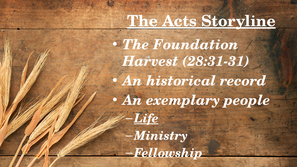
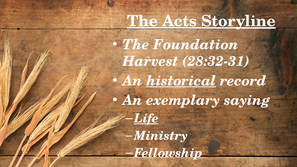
28:31-31: 28:31-31 -> 28:32-31
historical underline: none -> present
people: people -> saying
